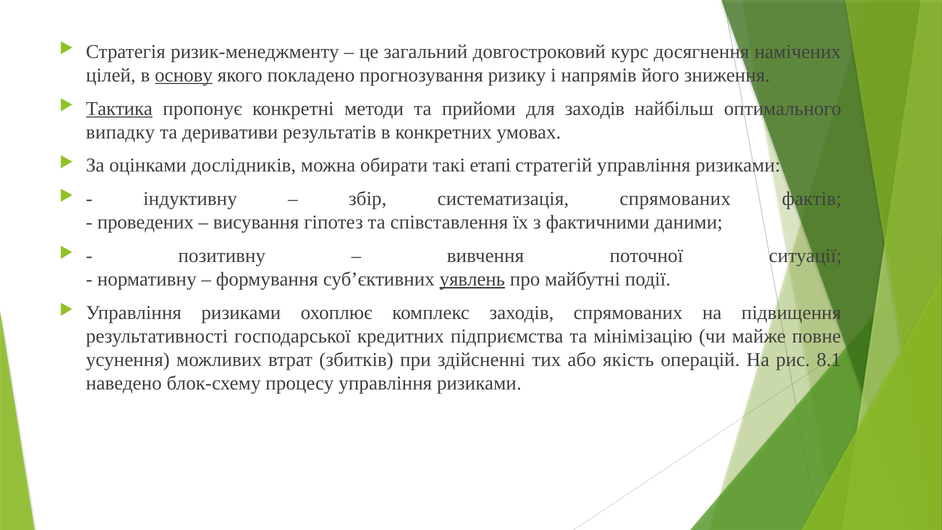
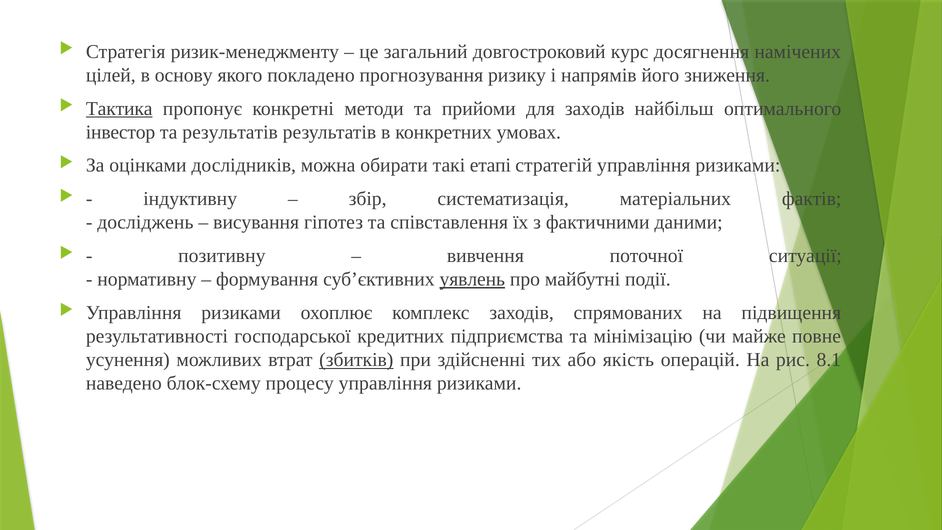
основу underline: present -> none
випадку: випадку -> інвестор
та деривативи: деривативи -> результатів
систематизація спрямованих: спрямованих -> матеріальних
проведених: проведених -> досліджень
збитків underline: none -> present
